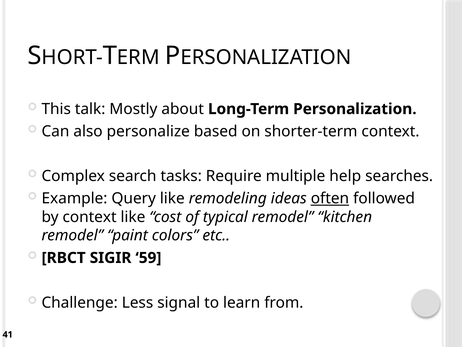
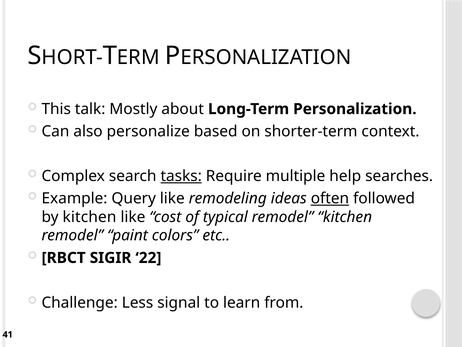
tasks underline: none -> present
by context: context -> kitchen
59: 59 -> 22
